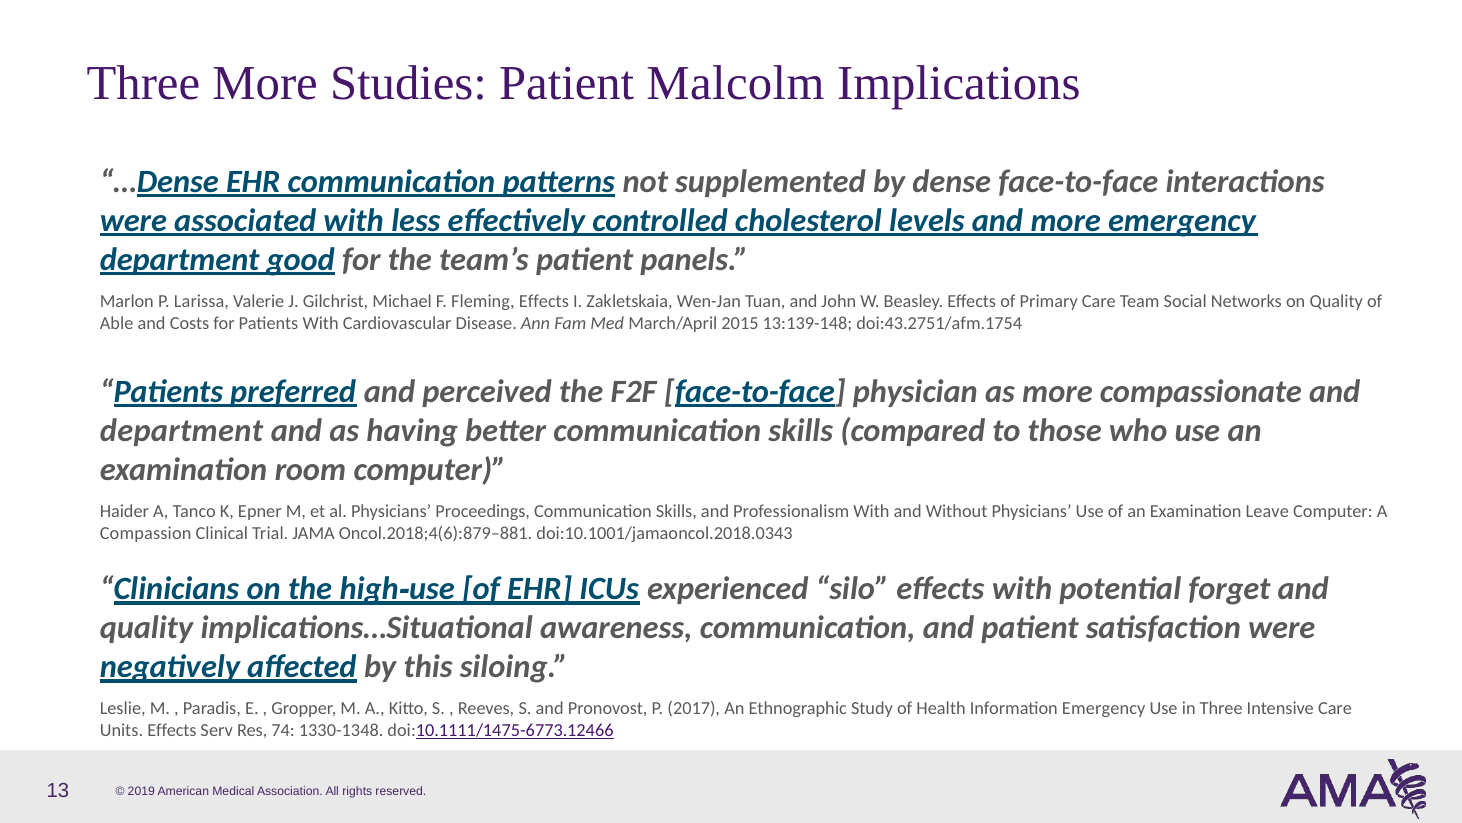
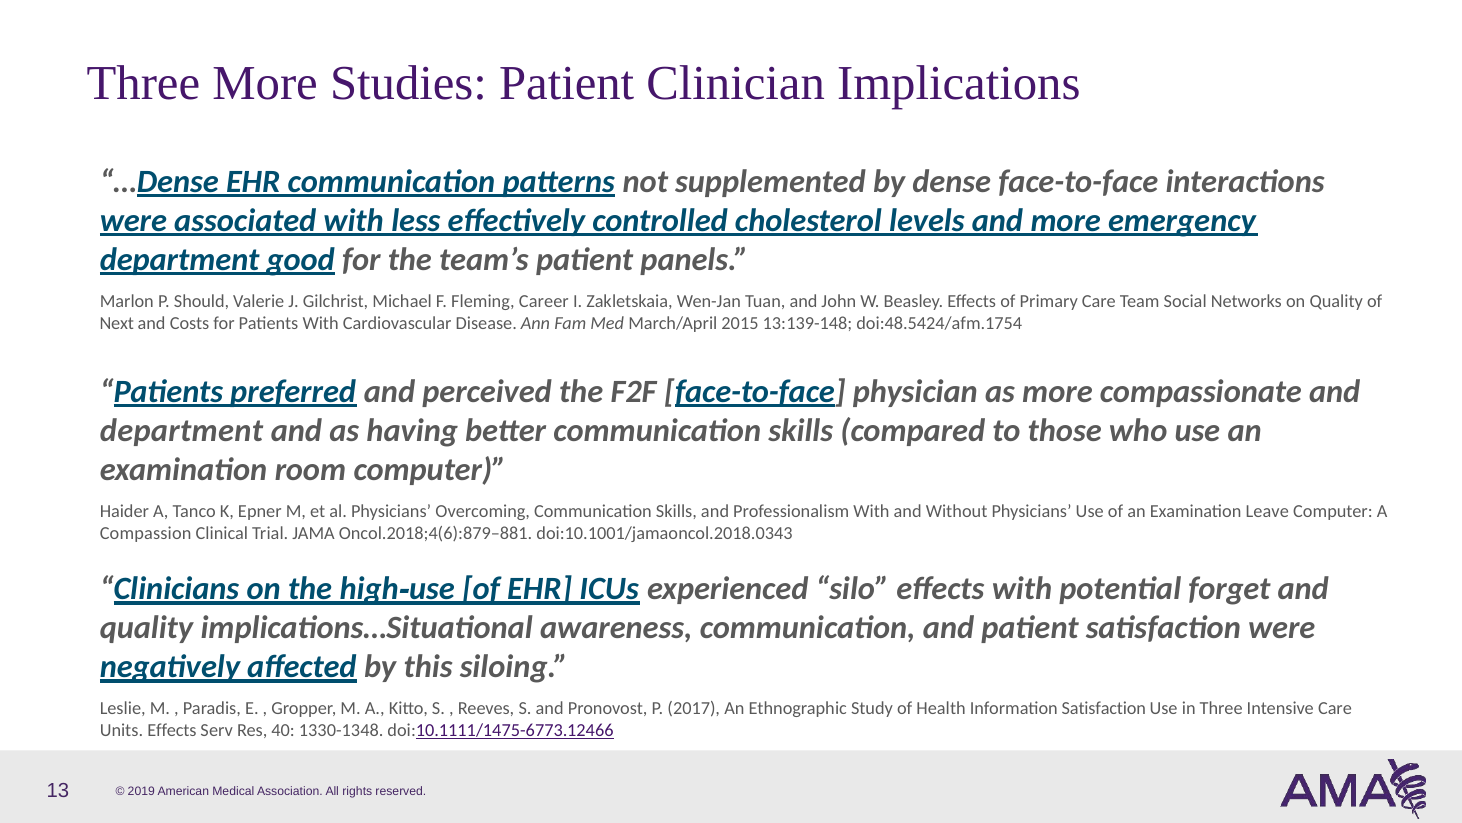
Malcolm: Malcolm -> Clinician
Larissa: Larissa -> Should
Fleming Effects: Effects -> Career
Able: Able -> Next
doi:43.2751/afm.1754: doi:43.2751/afm.1754 -> doi:48.5424/afm.1754
Proceedings: Proceedings -> Overcoming
Information Emergency: Emergency -> Satisfaction
74: 74 -> 40
